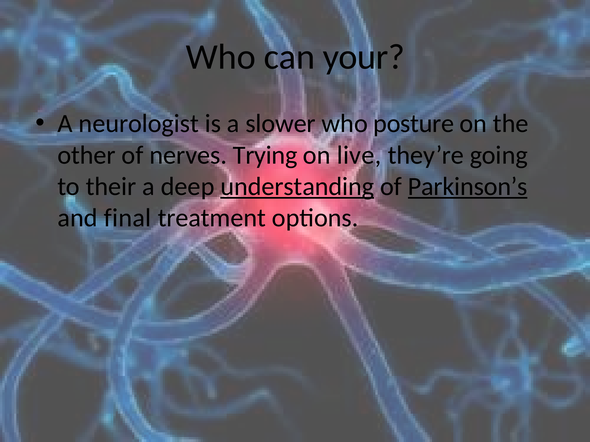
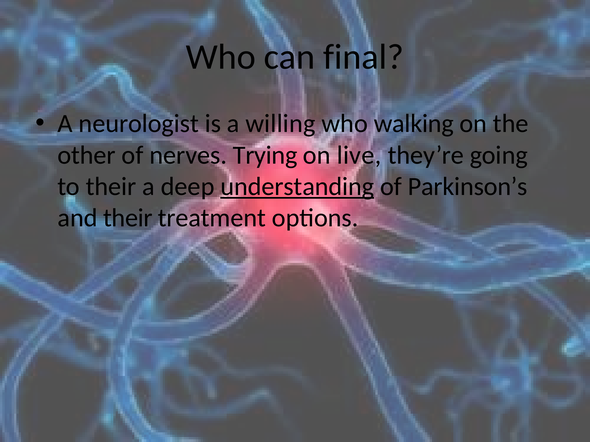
your: your -> final
slower: slower -> willing
posture: posture -> walking
Parkinson’s underline: present -> none
and final: final -> their
